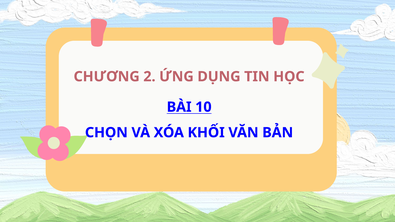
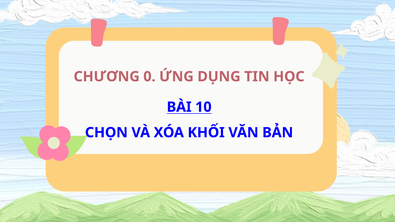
2: 2 -> 0
